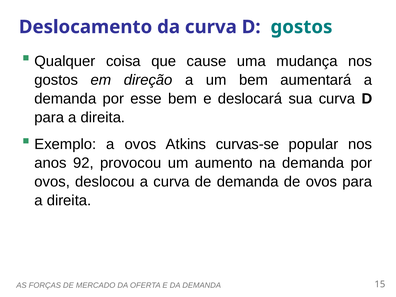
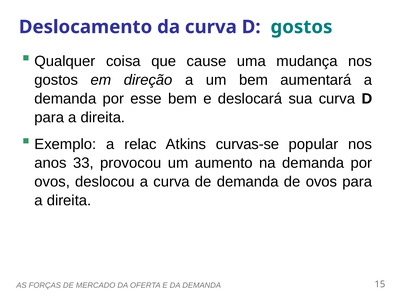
a ovos: ovos -> relac
92: 92 -> 33
